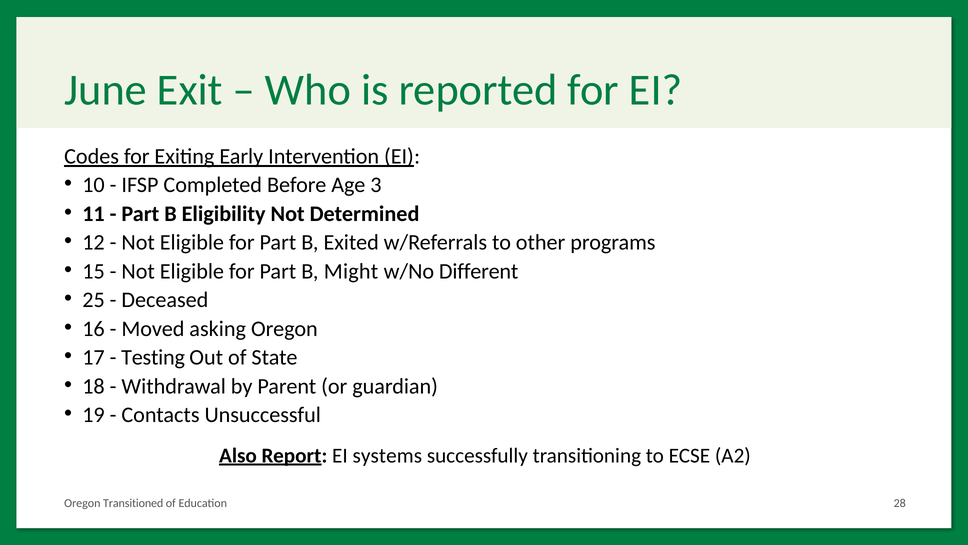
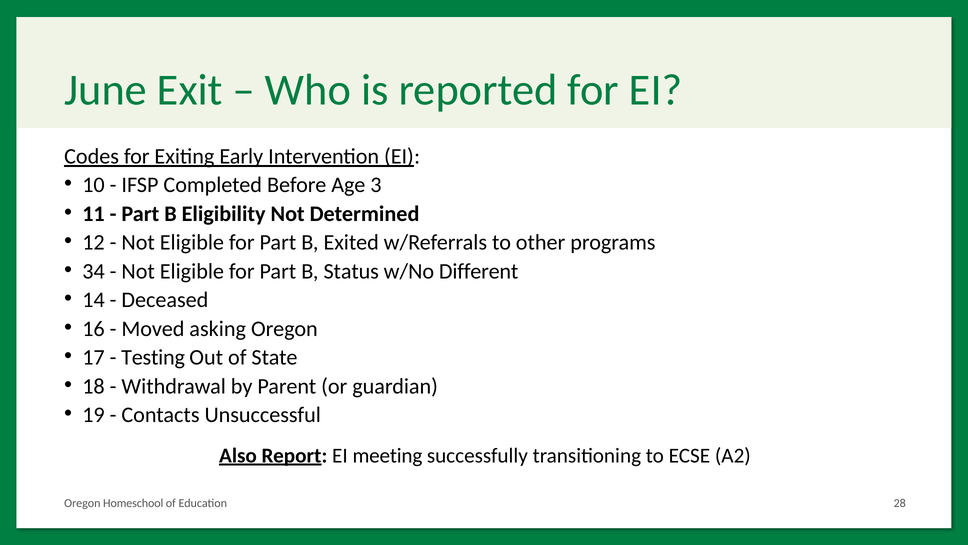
15: 15 -> 34
Might: Might -> Status
25: 25 -> 14
systems: systems -> meeting
Transitioned: Transitioned -> Homeschool
